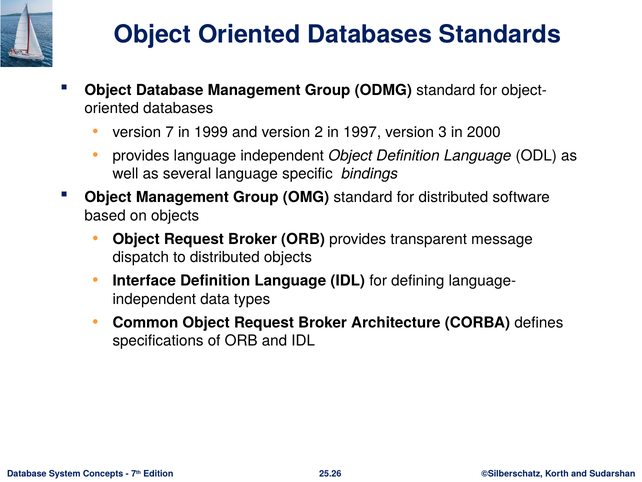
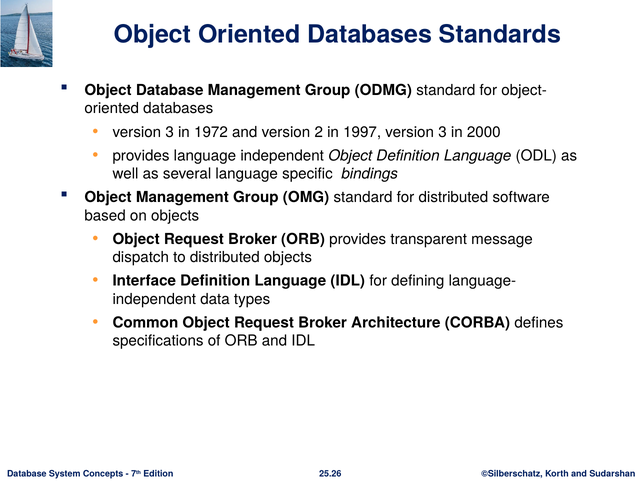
7 at (170, 132): 7 -> 3
1999: 1999 -> 1972
